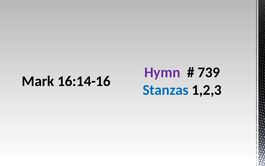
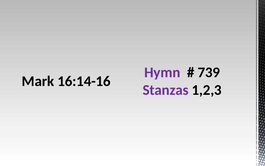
Stanzas colour: blue -> purple
